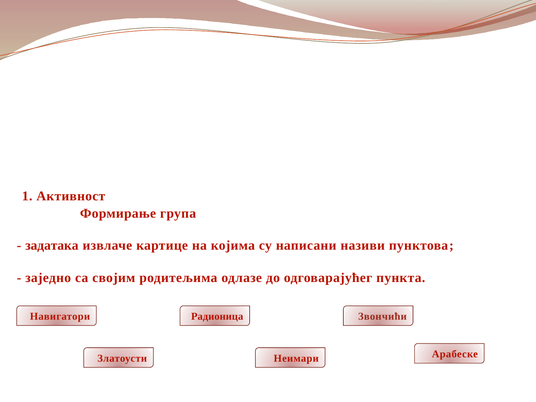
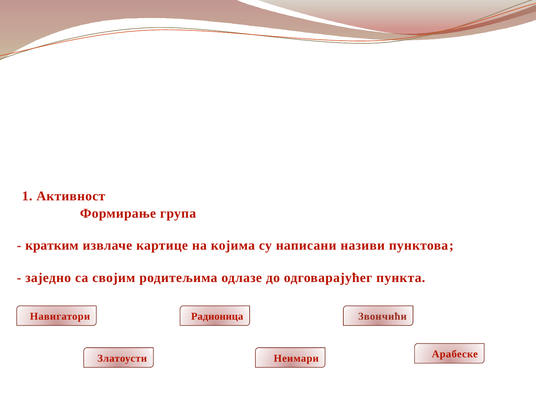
задатака: задатака -> кратким
